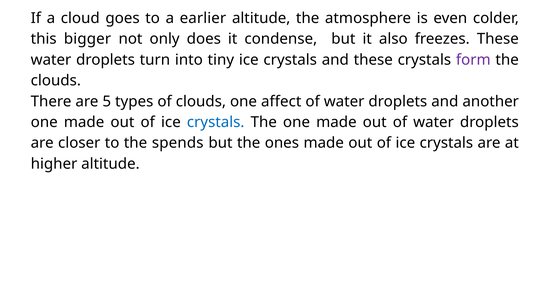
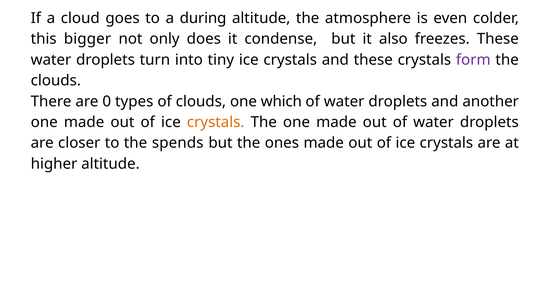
earlier: earlier -> during
5: 5 -> 0
affect: affect -> which
crystals at (216, 122) colour: blue -> orange
